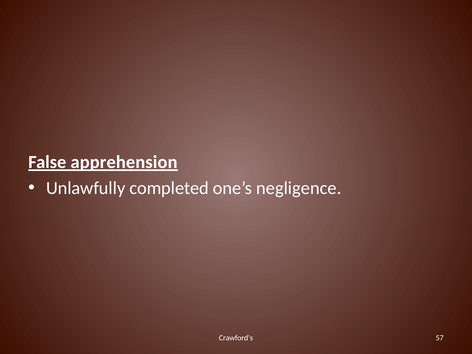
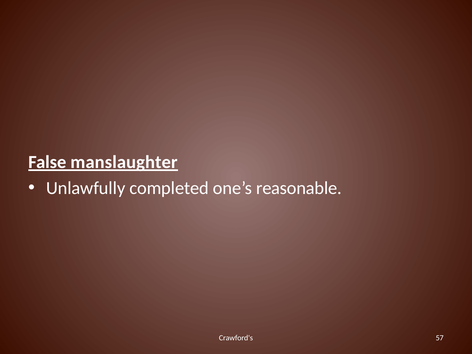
apprehension: apprehension -> manslaughter
negligence: negligence -> reasonable
